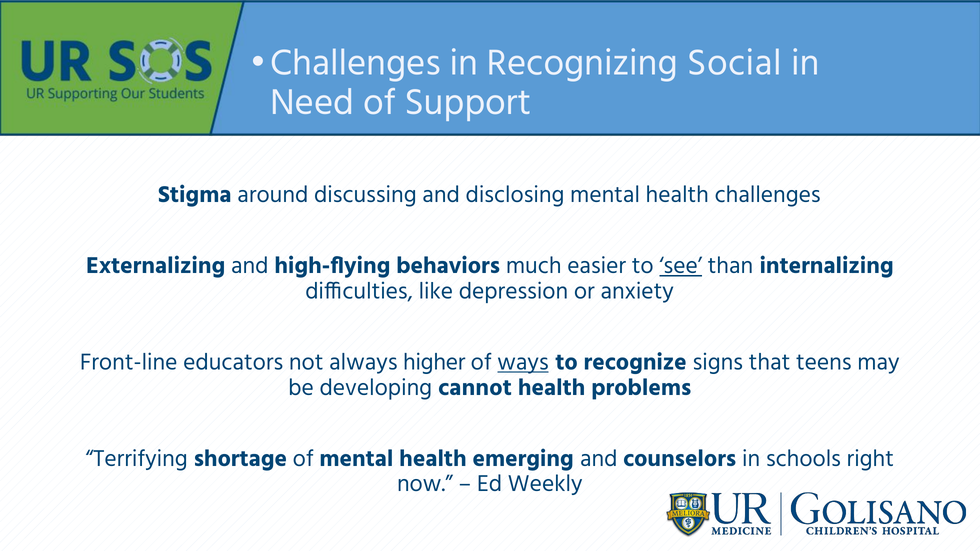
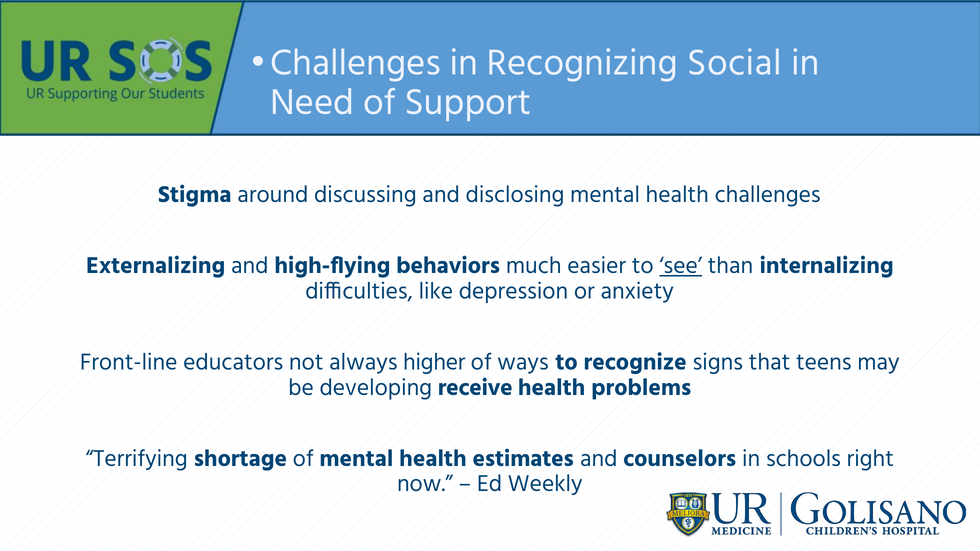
ways underline: present -> none
cannot: cannot -> receive
emerging: emerging -> estimates
